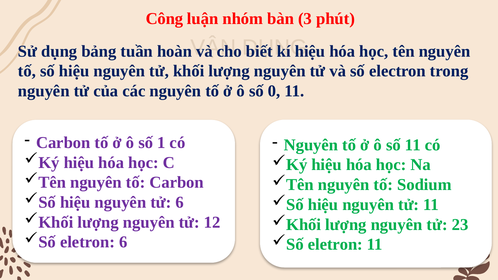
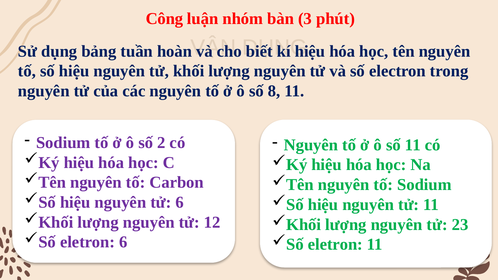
0: 0 -> 8
Carbon at (63, 143): Carbon -> Sodium
1: 1 -> 2
